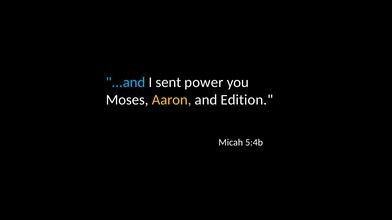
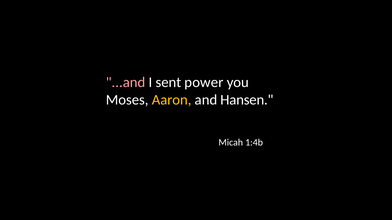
...and colour: light blue -> pink
Edition: Edition -> Hansen
5:4b: 5:4b -> 1:4b
